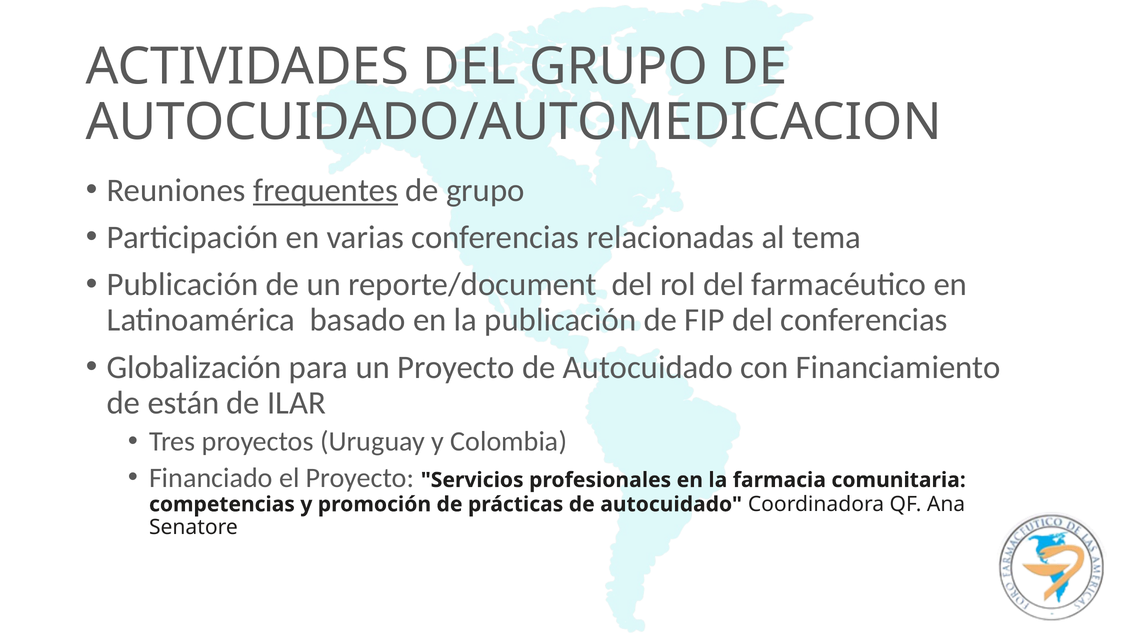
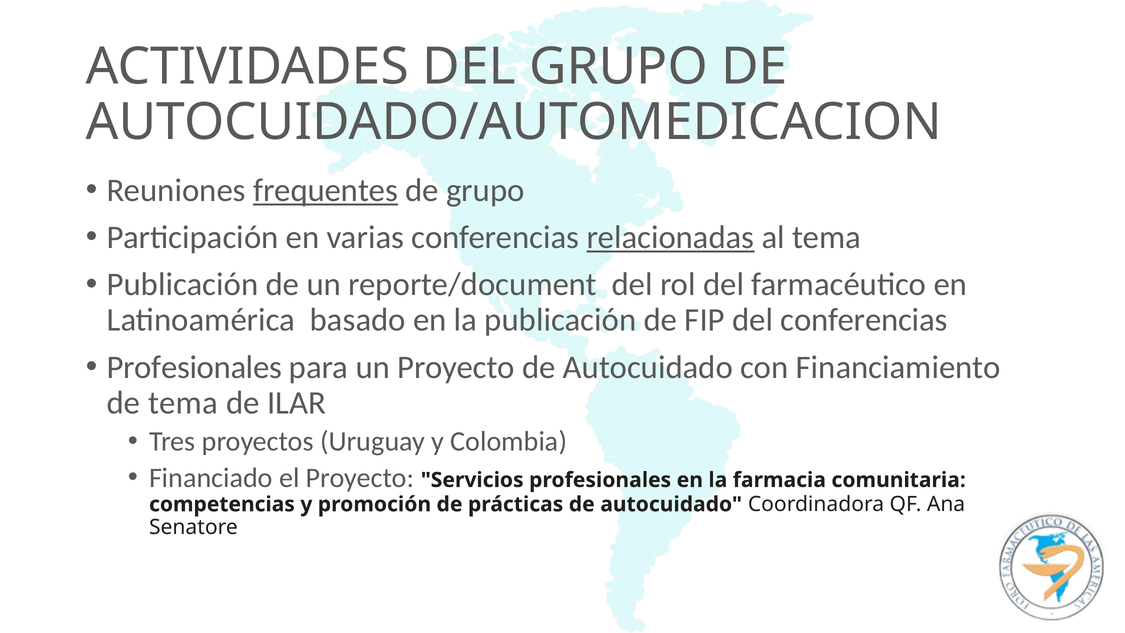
relacionadas underline: none -> present
Globalización at (194, 367): Globalización -> Profesionales
de están: están -> tema
